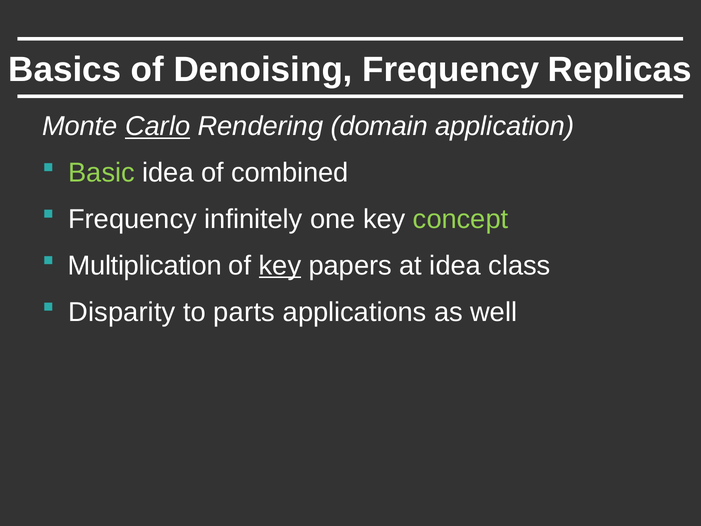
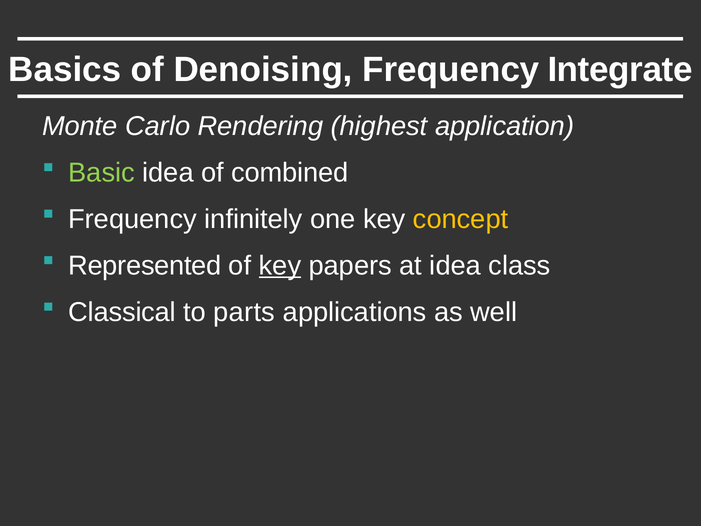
Replicas: Replicas -> Integrate
Carlo underline: present -> none
domain: domain -> highest
concept colour: light green -> yellow
Multiplication: Multiplication -> Represented
Disparity: Disparity -> Classical
